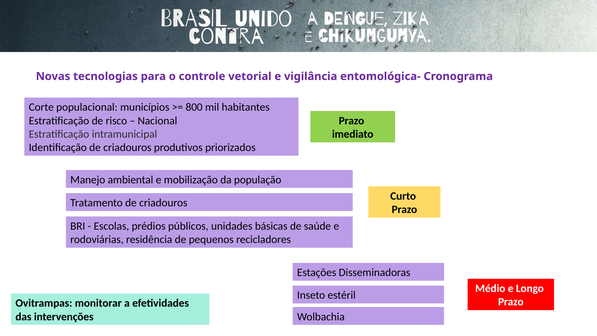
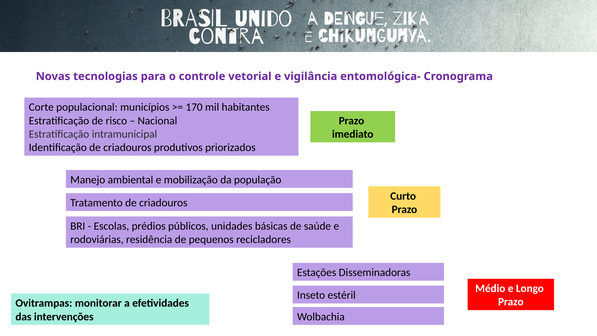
800: 800 -> 170
